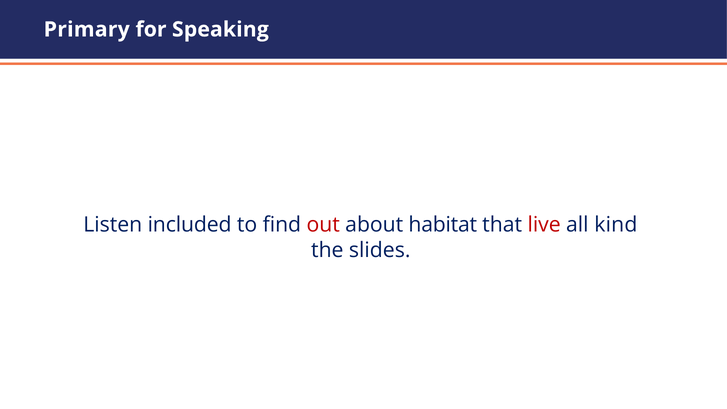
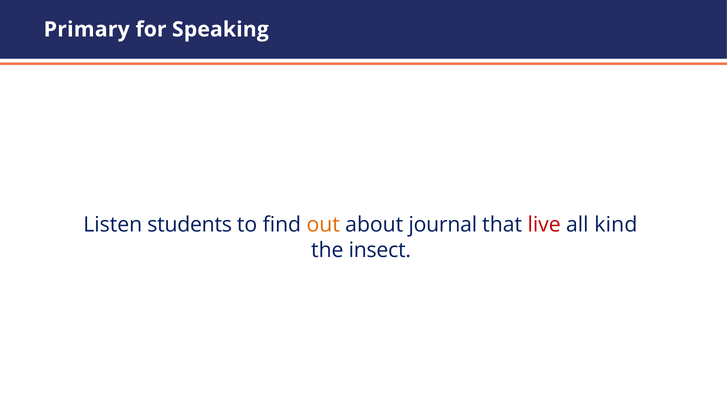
included: included -> students
out colour: red -> orange
habitat: habitat -> journal
slides: slides -> insect
